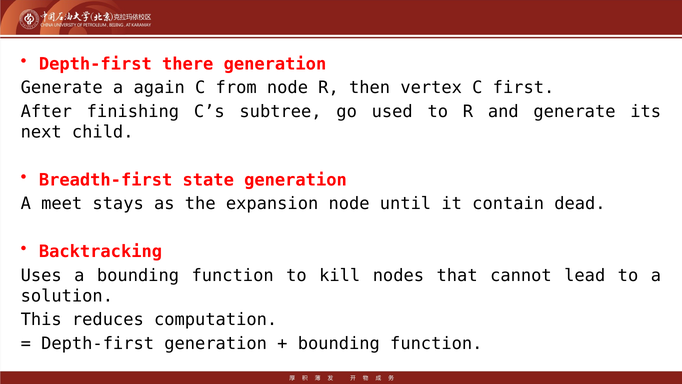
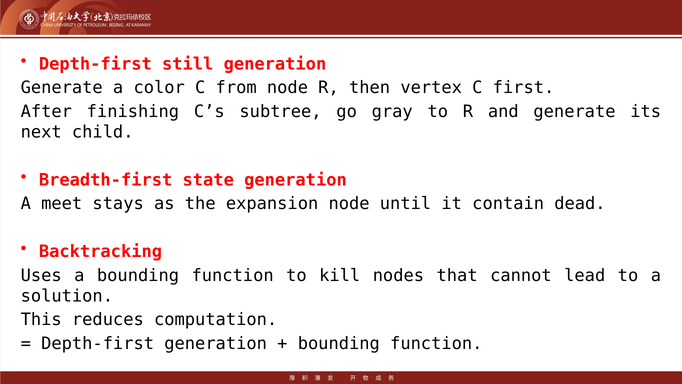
there: there -> still
again: again -> color
used: used -> gray
